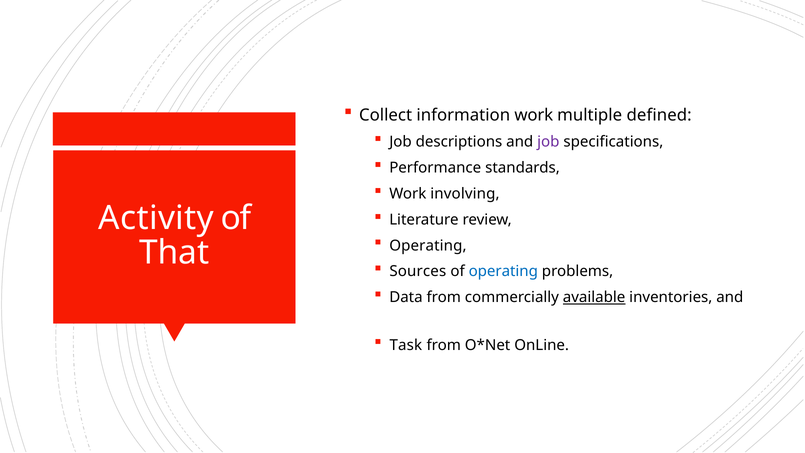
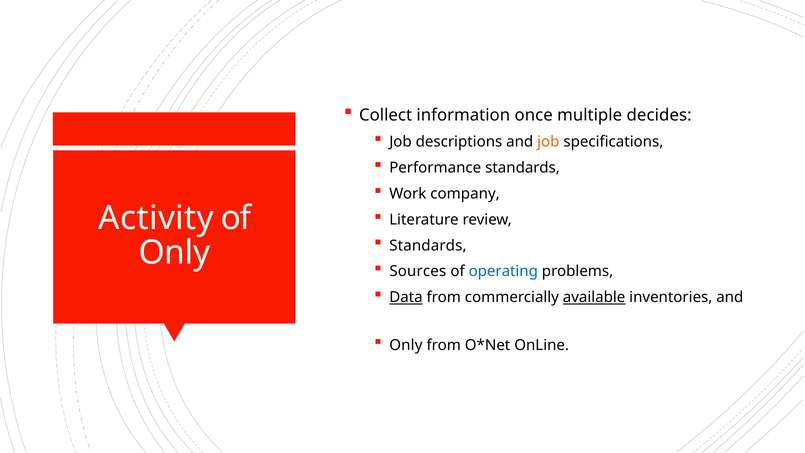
information work: work -> once
defined: defined -> decides
job at (548, 142) colour: purple -> orange
involving: involving -> company
Operating at (428, 245): Operating -> Standards
That at (174, 253): That -> Only
Data underline: none -> present
Task at (406, 345): Task -> Only
